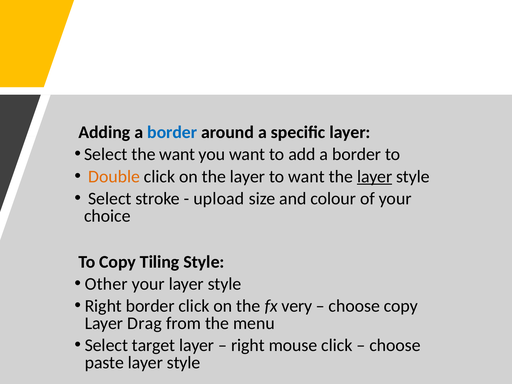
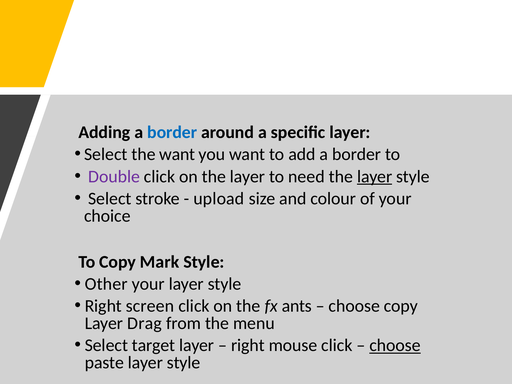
Double colour: orange -> purple
to want: want -> need
Tiling: Tiling -> Mark
Right border: border -> screen
very: very -> ants
choose at (395, 345) underline: none -> present
